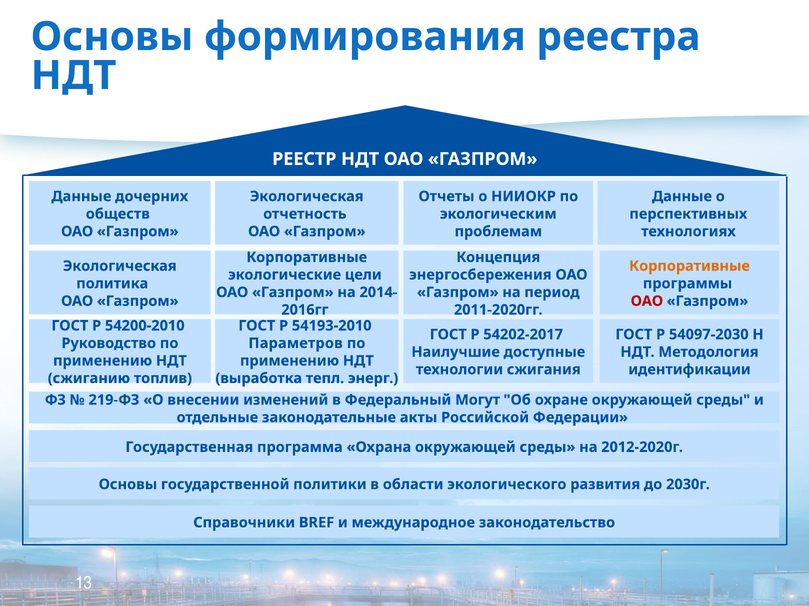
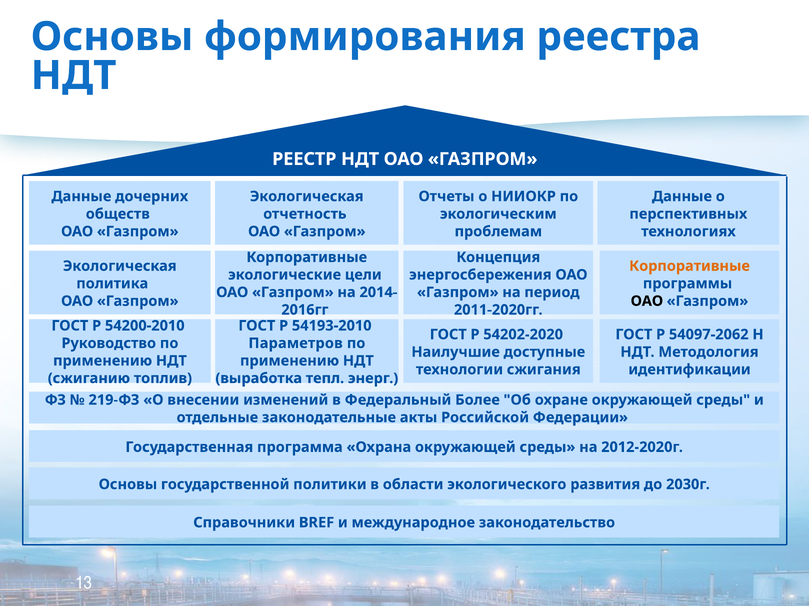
ОАО at (647, 301) colour: red -> black
54202-2017: 54202-2017 -> 54202-2020
54097-2030: 54097-2030 -> 54097-2062
Могут: Могут -> Более
